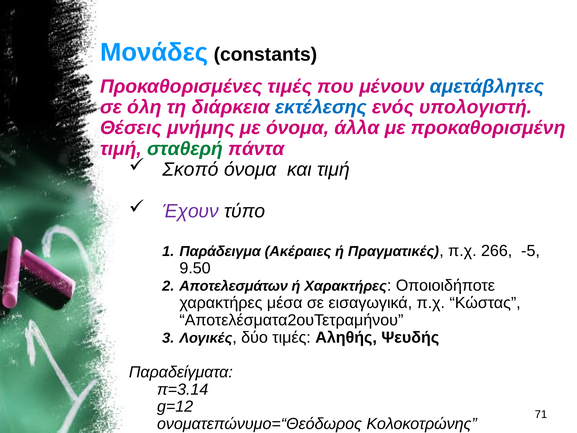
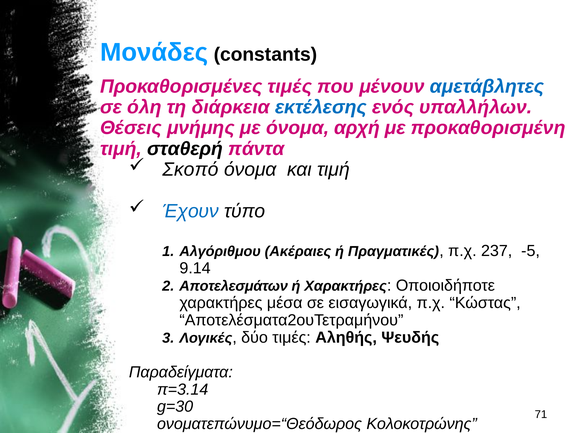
υπολογιστή: υπολογιστή -> υπαλλήλων
άλλα: άλλα -> αρχή
σταθερή colour: green -> black
Έχουν colour: purple -> blue
Παράδειγμα: Παράδειγμα -> Αλγόριθμου
266: 266 -> 237
9.50: 9.50 -> 9.14
g=12: g=12 -> g=30
